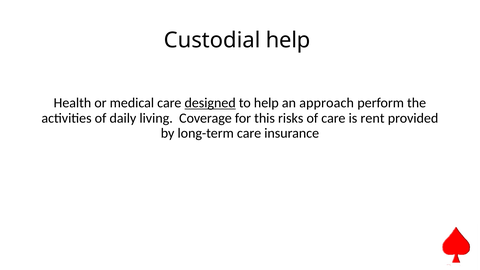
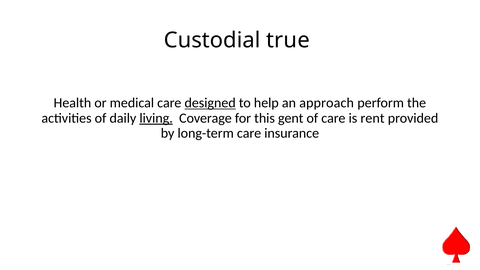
Custodial help: help -> true
living underline: none -> present
risks: risks -> gent
